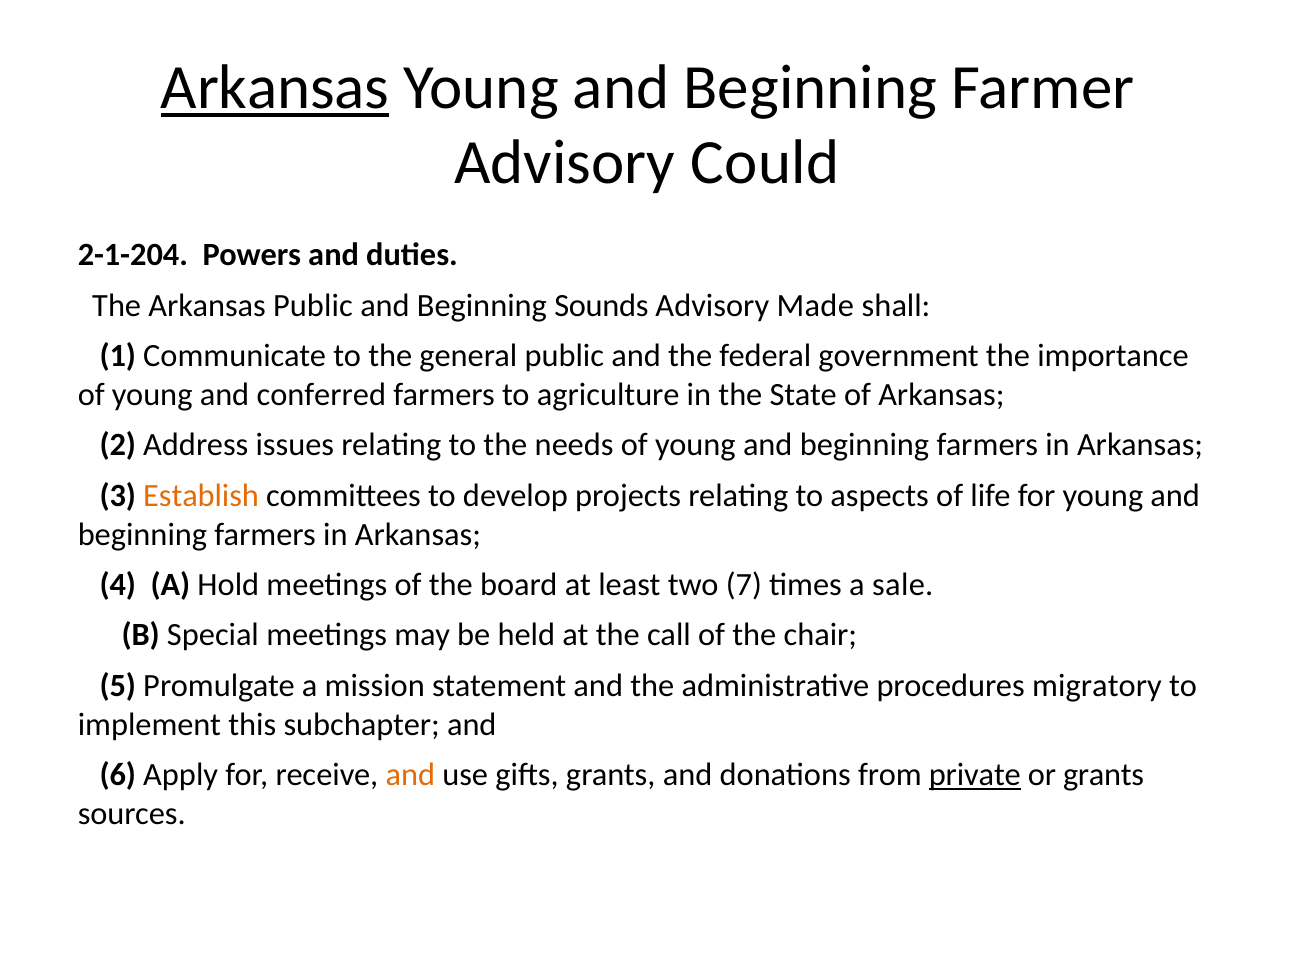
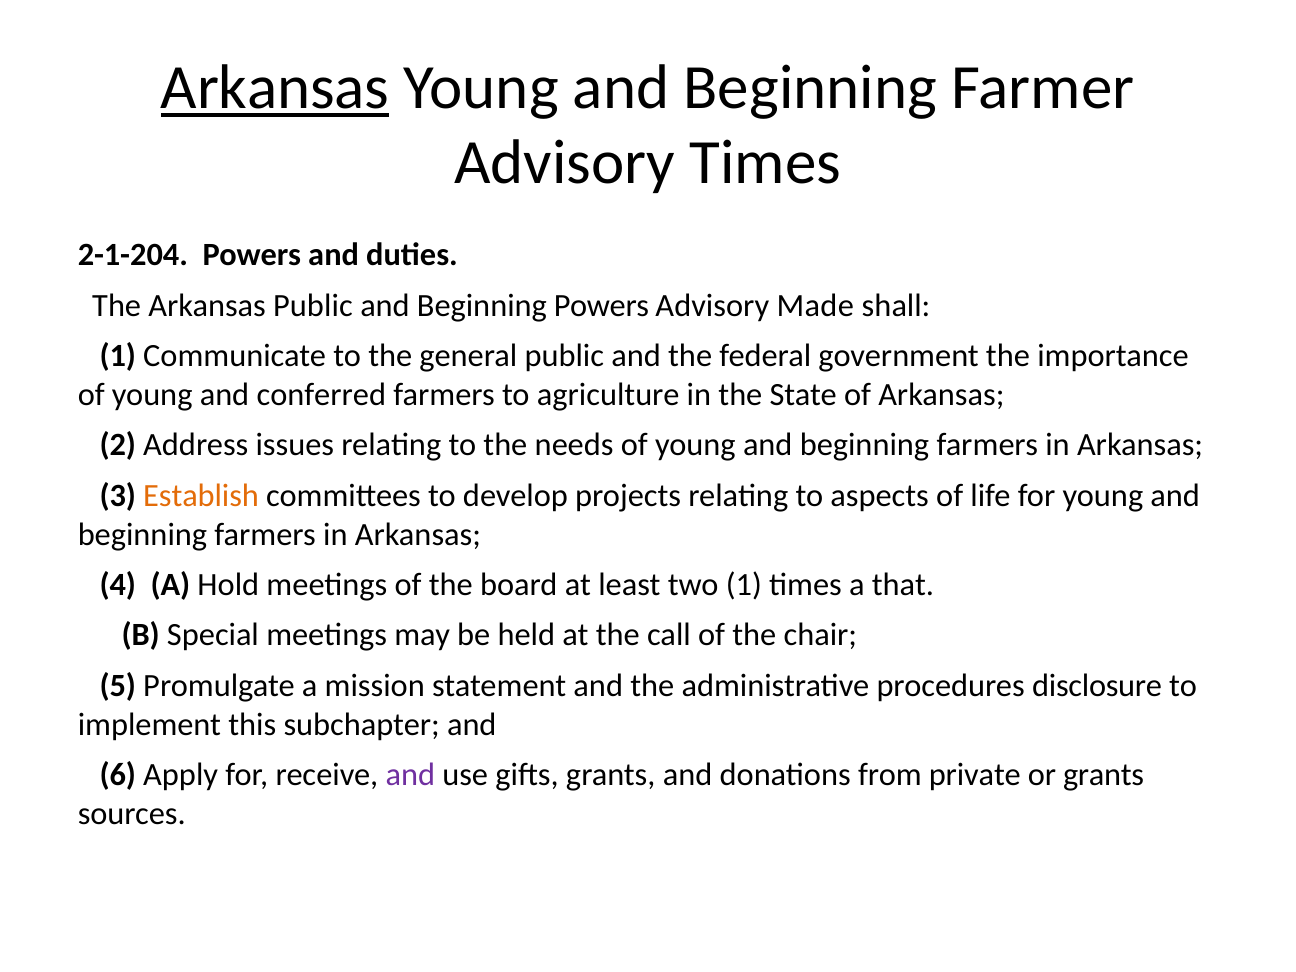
Advisory Could: Could -> Times
Beginning Sounds: Sounds -> Powers
two 7: 7 -> 1
sale: sale -> that
migratory: migratory -> disclosure
and at (410, 775) colour: orange -> purple
private underline: present -> none
